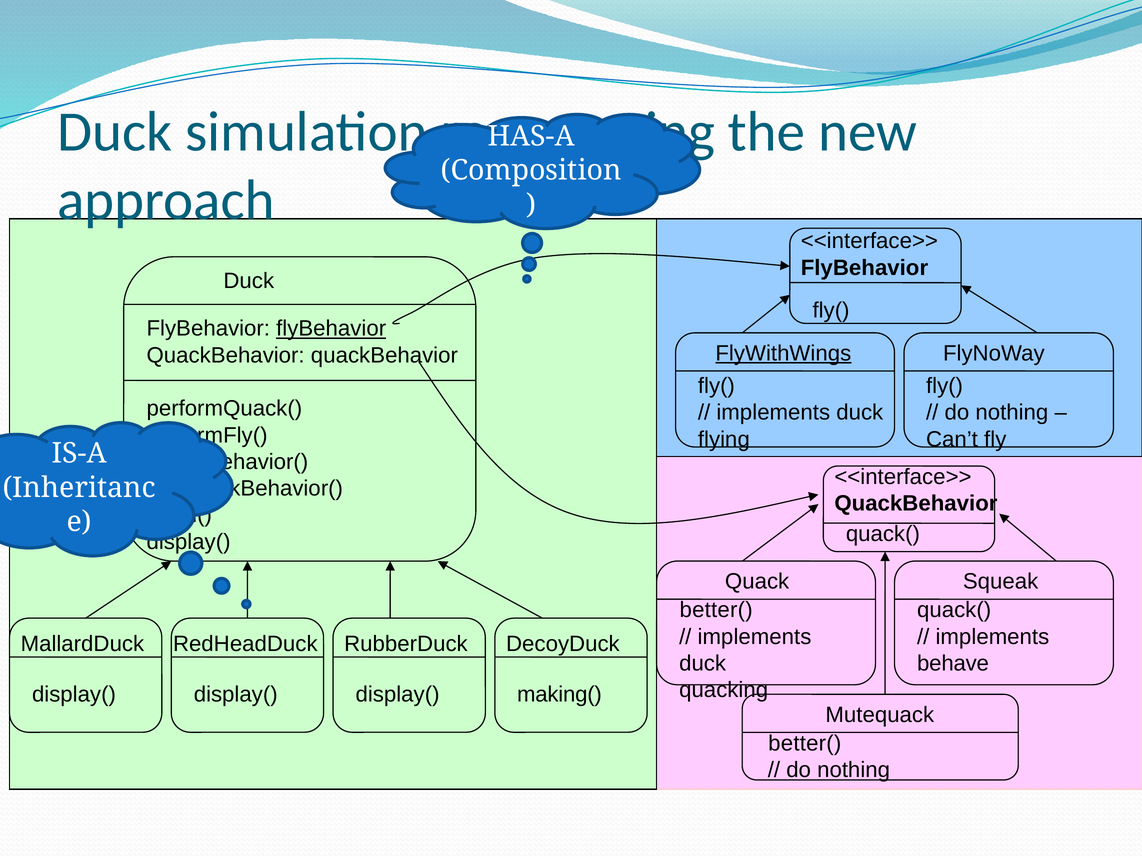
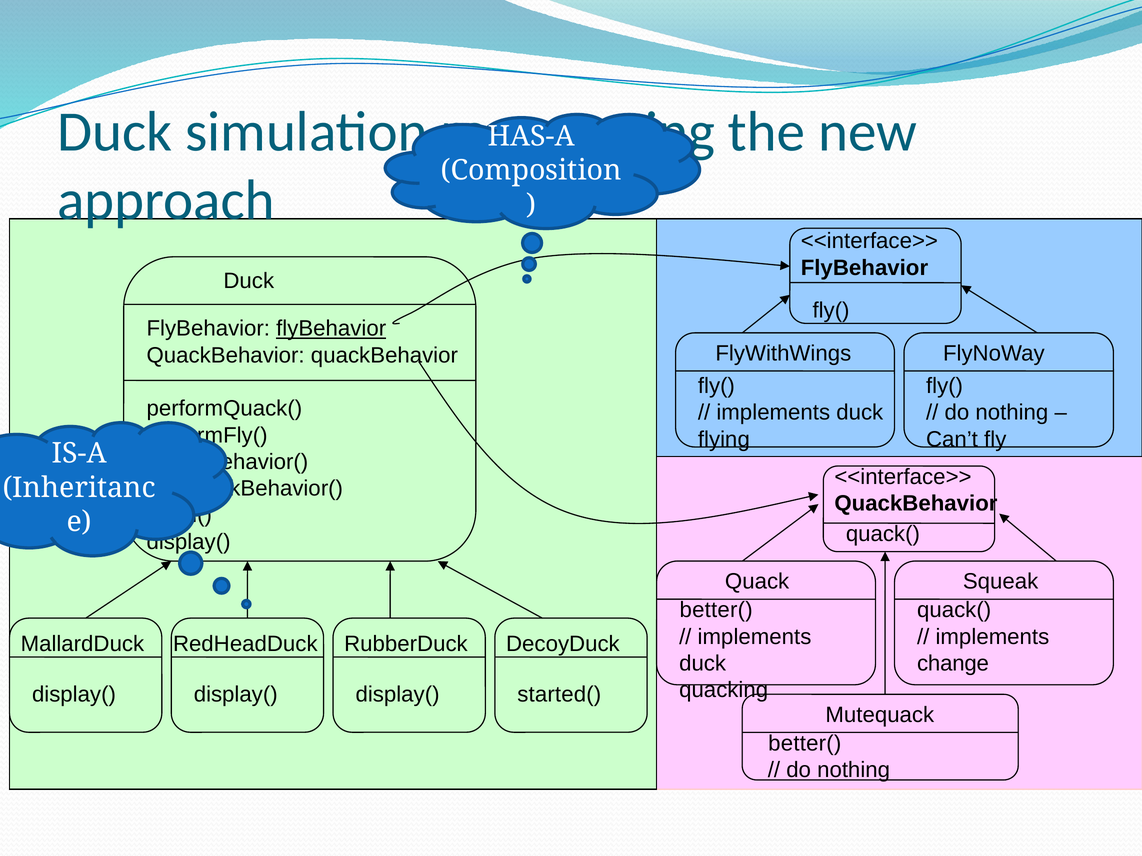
FlyWithWings underline: present -> none
behave: behave -> change
making(: making( -> started(
